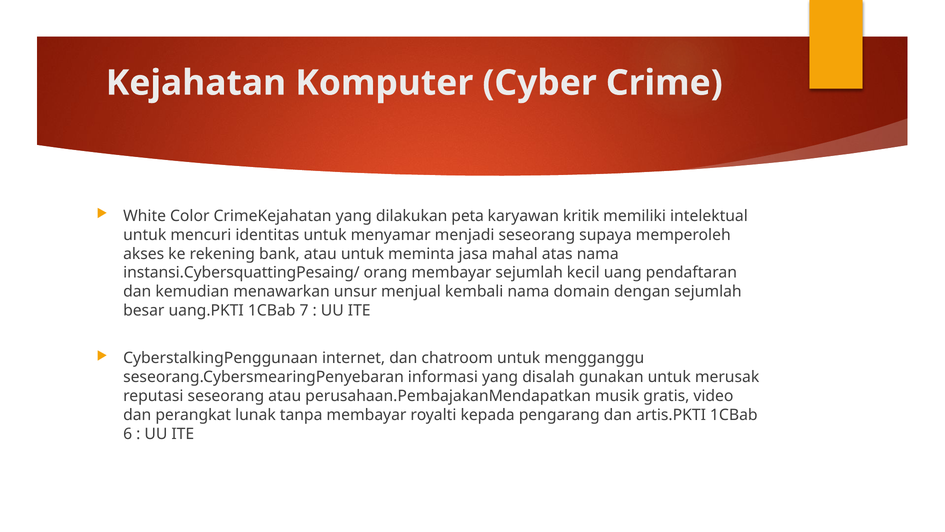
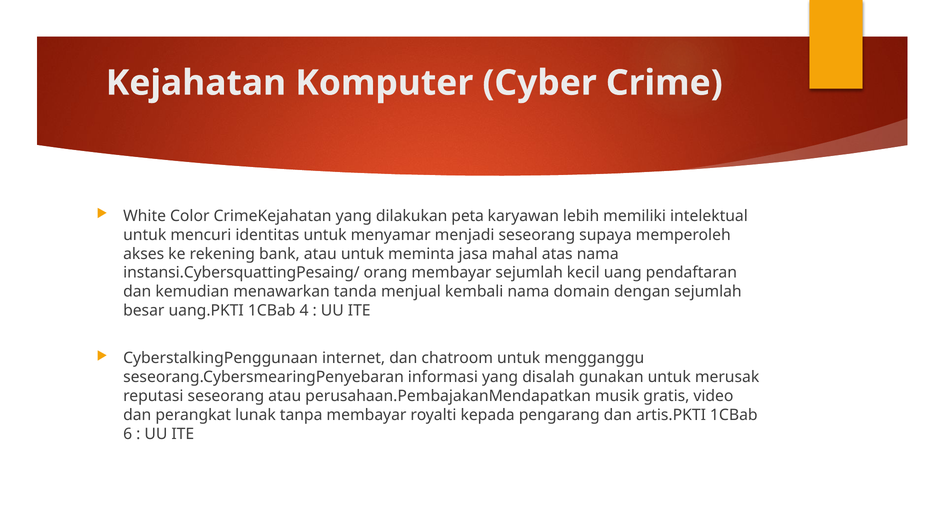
kritik: kritik -> lebih
unsur: unsur -> tanda
7: 7 -> 4
